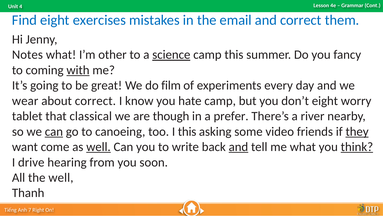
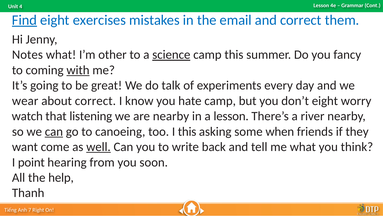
Find underline: none -> present
film: film -> talk
tablet: tablet -> watch
classical: classical -> listening
are though: though -> nearby
a prefer: prefer -> lesson
video: video -> when
they underline: present -> none
and at (238, 147) underline: present -> none
think underline: present -> none
drive: drive -> point
the well: well -> help
